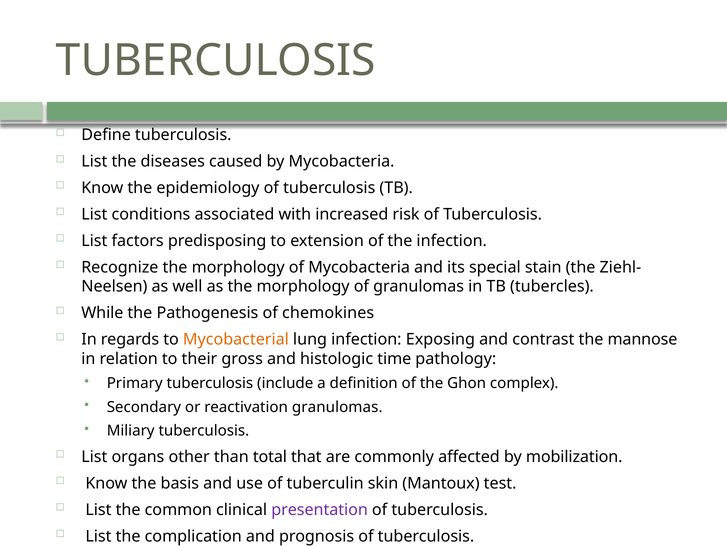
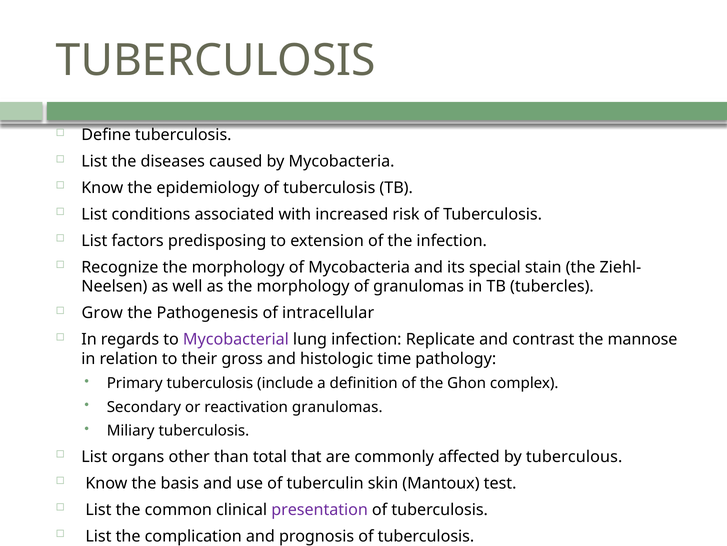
While: While -> Grow
chemokines: chemokines -> intracellular
Mycobacterial colour: orange -> purple
Exposing: Exposing -> Replicate
mobilization: mobilization -> tuberculous
